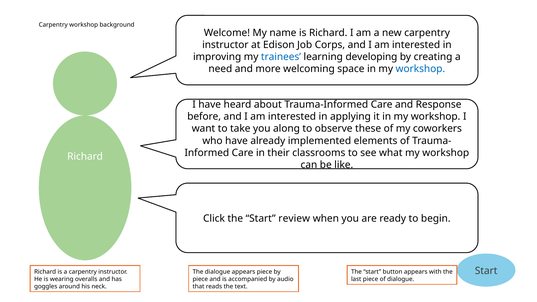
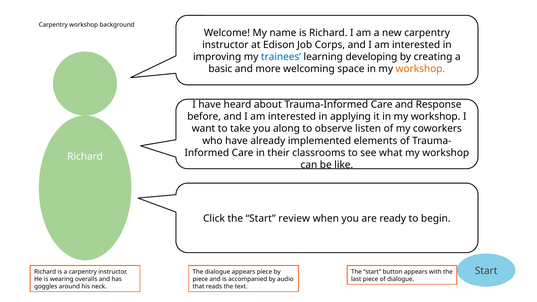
need: need -> basic
workshop at (420, 69) colour: blue -> orange
these: these -> listen
